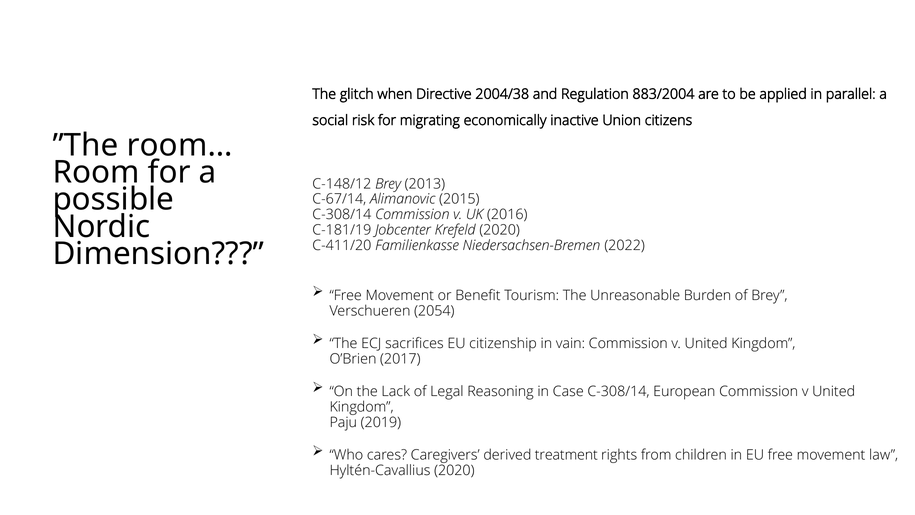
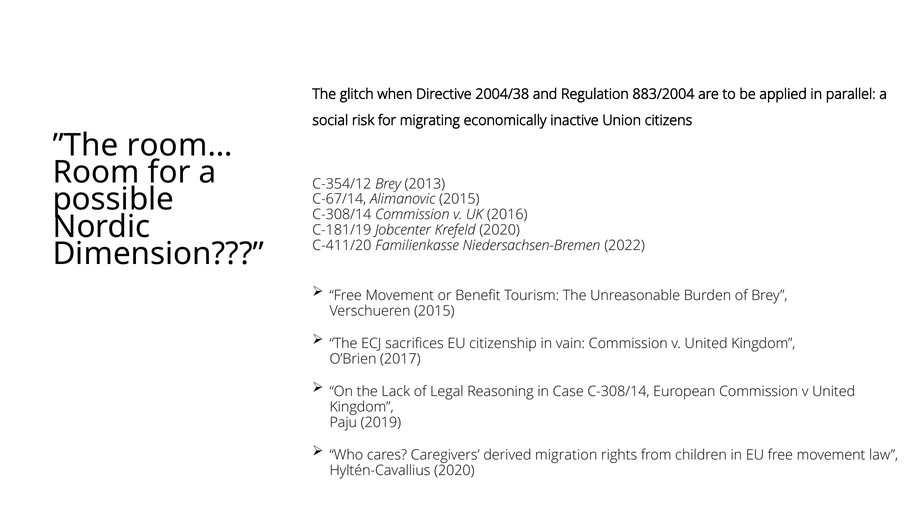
C-148/12: C-148/12 -> C-354/12
Verschueren 2054: 2054 -> 2015
treatment: treatment -> migration
